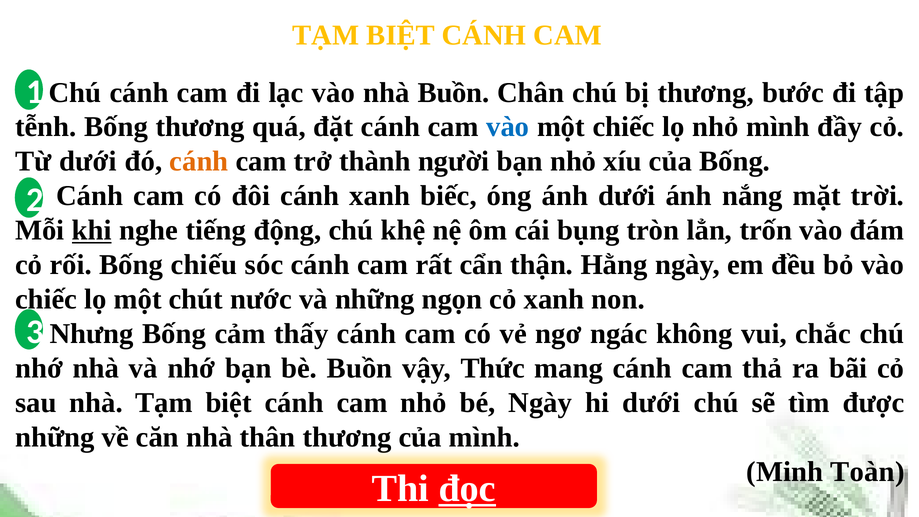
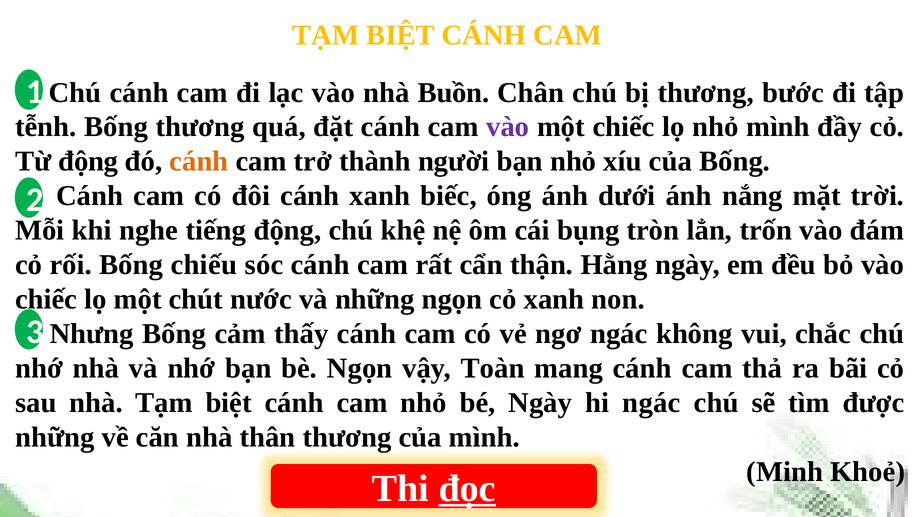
vào at (508, 127) colour: blue -> purple
Từ dưới: dưới -> động
khi underline: present -> none
bè Buồn: Buồn -> Ngọn
Thức: Thức -> Toàn
hi dưới: dưới -> ngác
Toàn: Toàn -> Khoẻ
